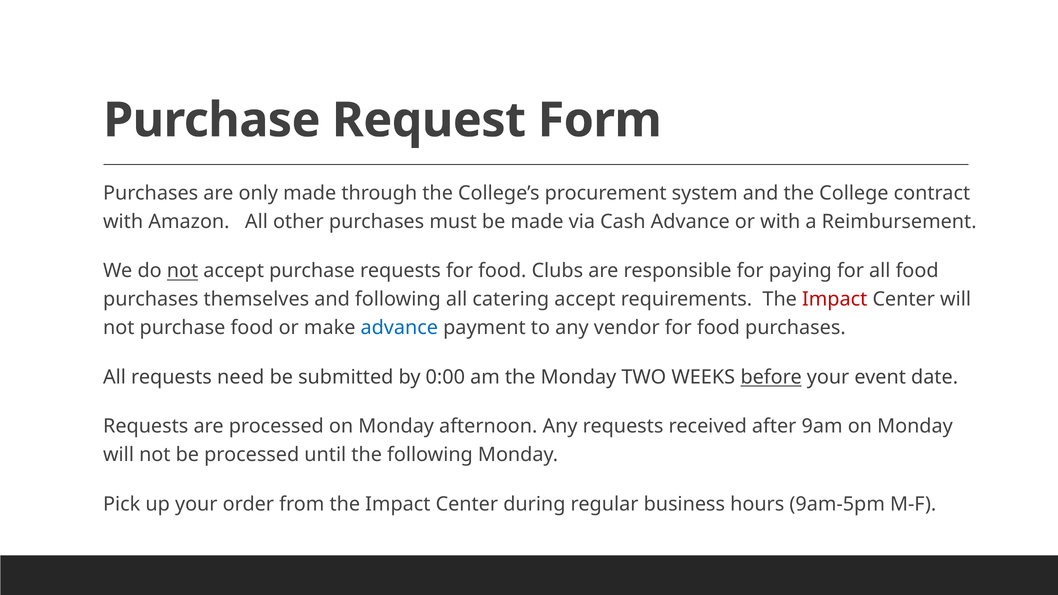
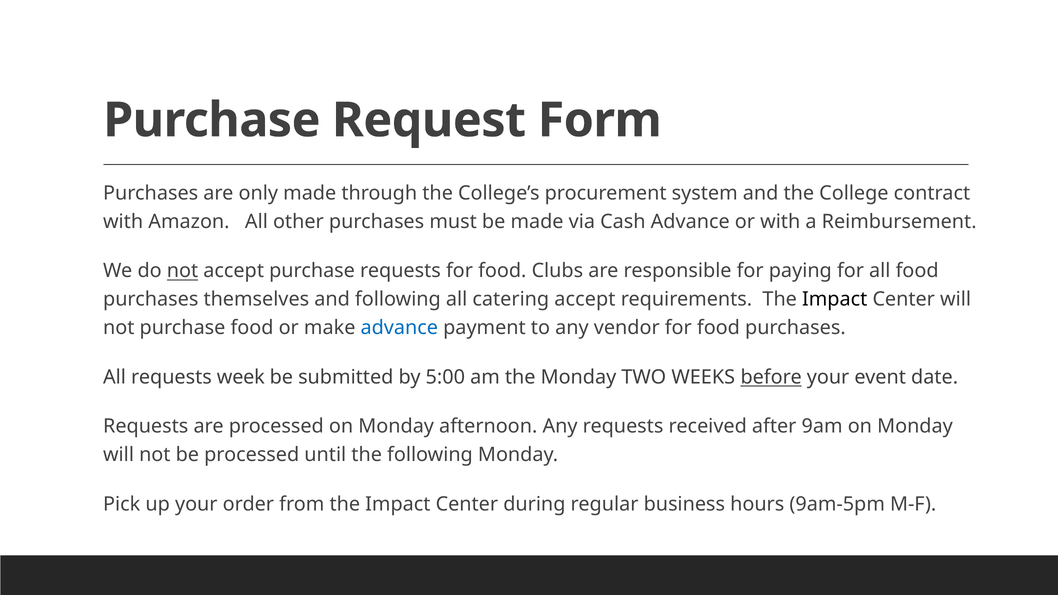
Impact at (835, 299) colour: red -> black
need: need -> week
0:00: 0:00 -> 5:00
